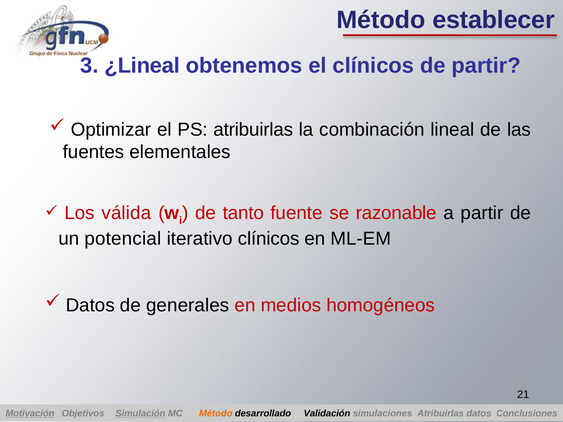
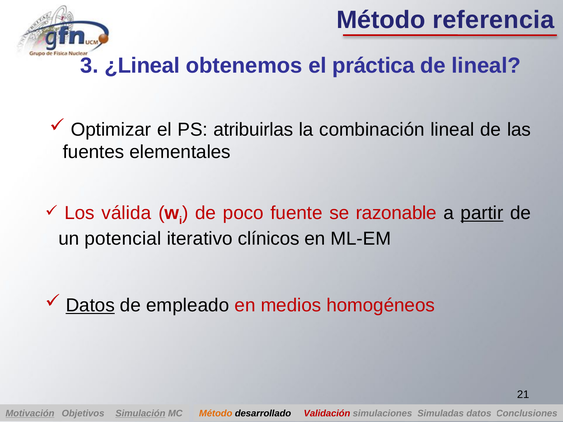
establecer: establecer -> referencia
el clínicos: clínicos -> práctica
de partir: partir -> lineal
tanto: tanto -> poco
partir at (482, 213) underline: none -> present
Datos at (90, 306) underline: none -> present
generales: generales -> empleado
Validación colour: black -> red
Atribuirlas at (441, 414): Atribuirlas -> Simuladas
